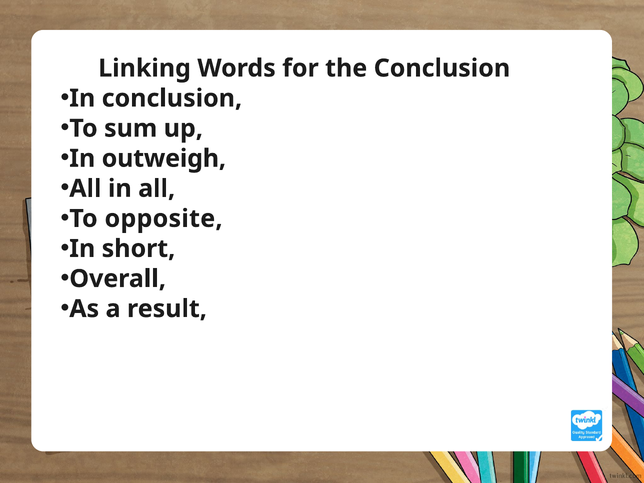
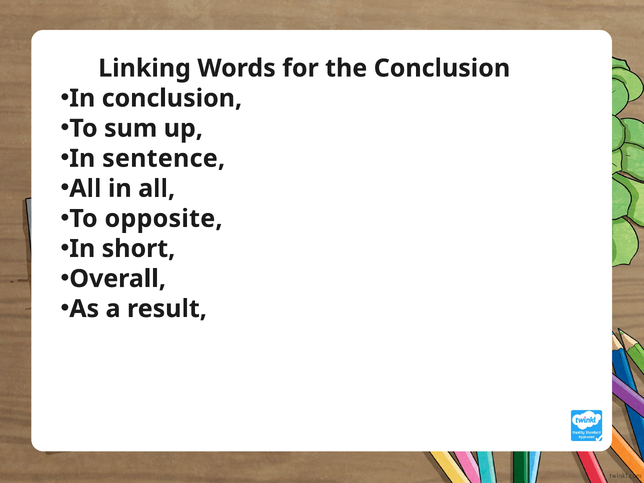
outweigh: outweigh -> sentence
